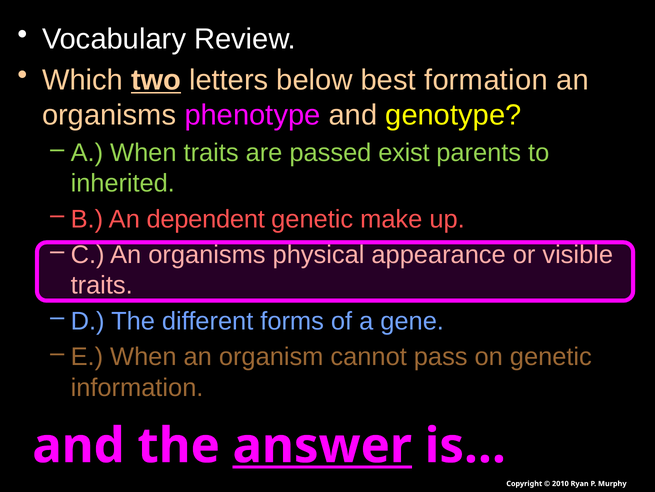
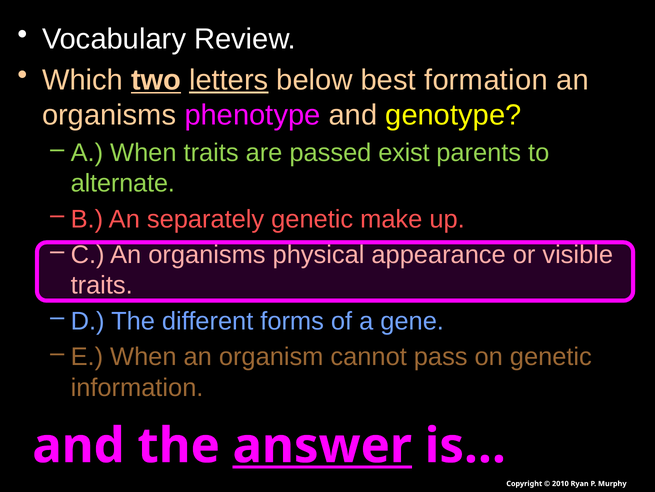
letters underline: none -> present
inherited: inherited -> alternate
dependent: dependent -> separately
